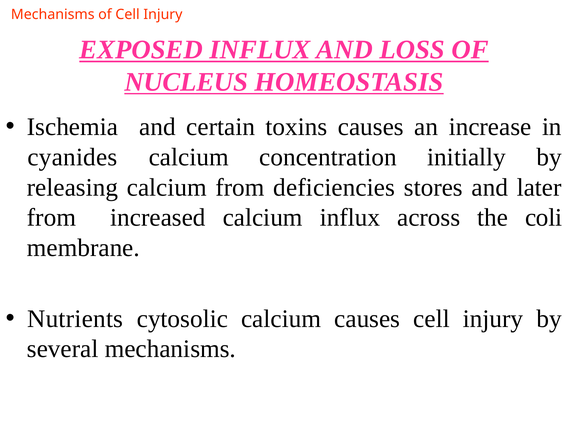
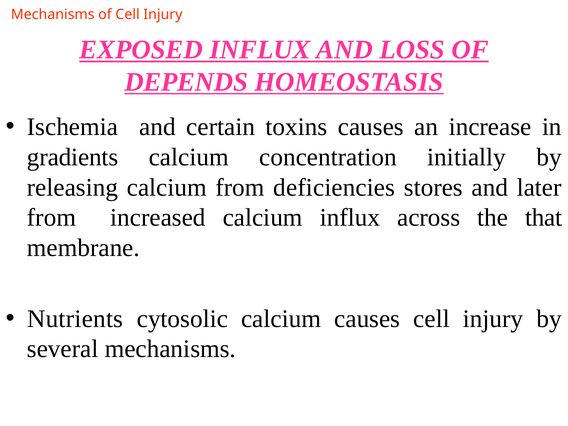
NUCLEUS: NUCLEUS -> DEPENDS
cyanides: cyanides -> gradients
coli: coli -> that
